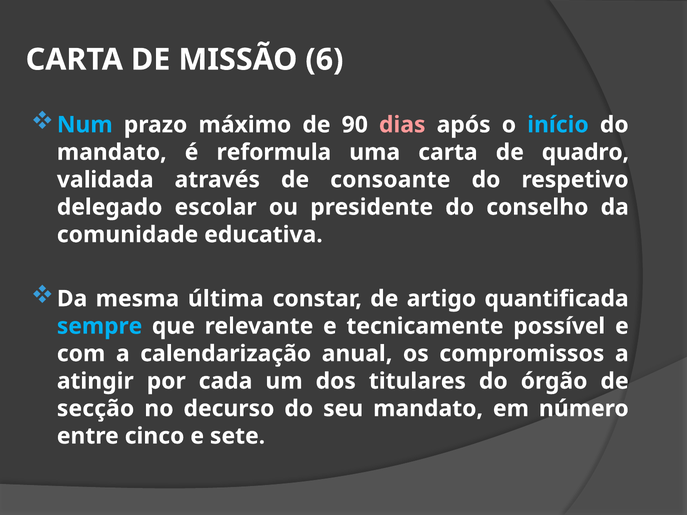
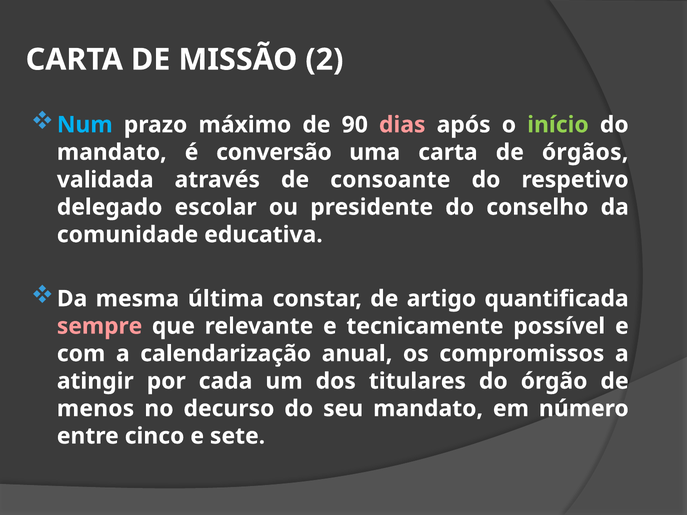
6: 6 -> 2
início colour: light blue -> light green
reformula: reformula -> conversão
quadro: quadro -> órgãos
sempre colour: light blue -> pink
secção: secção -> menos
